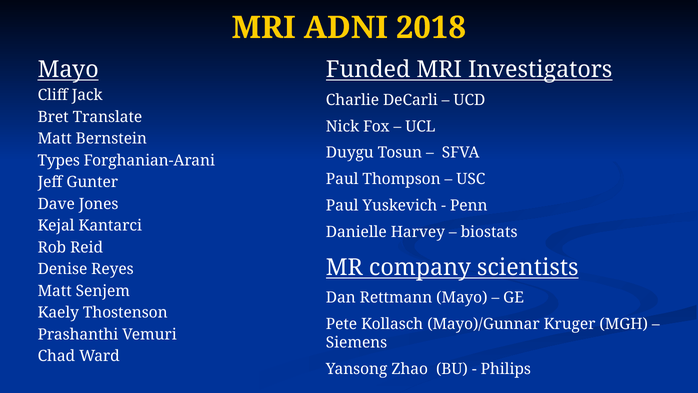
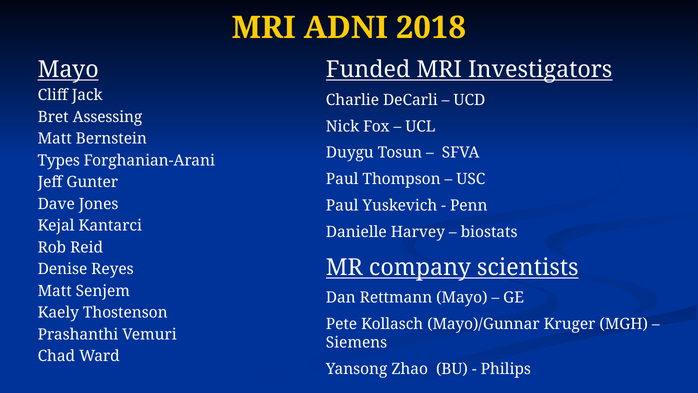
Translate: Translate -> Assessing
